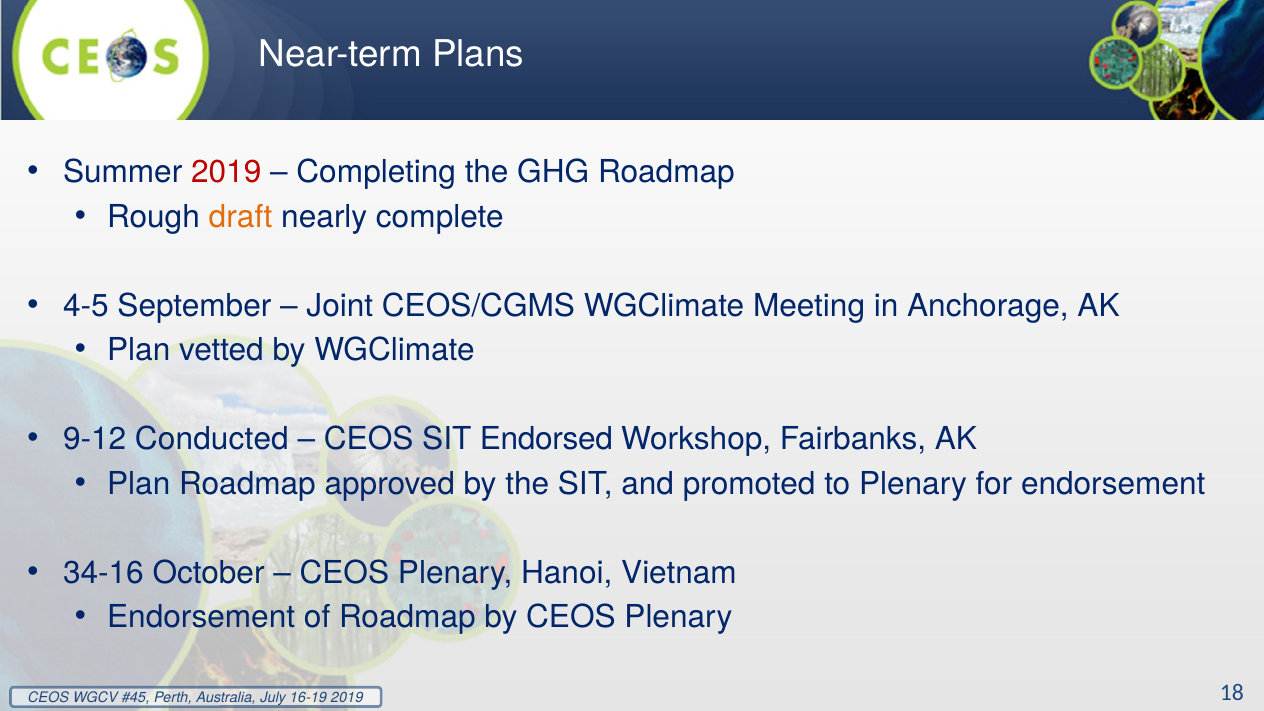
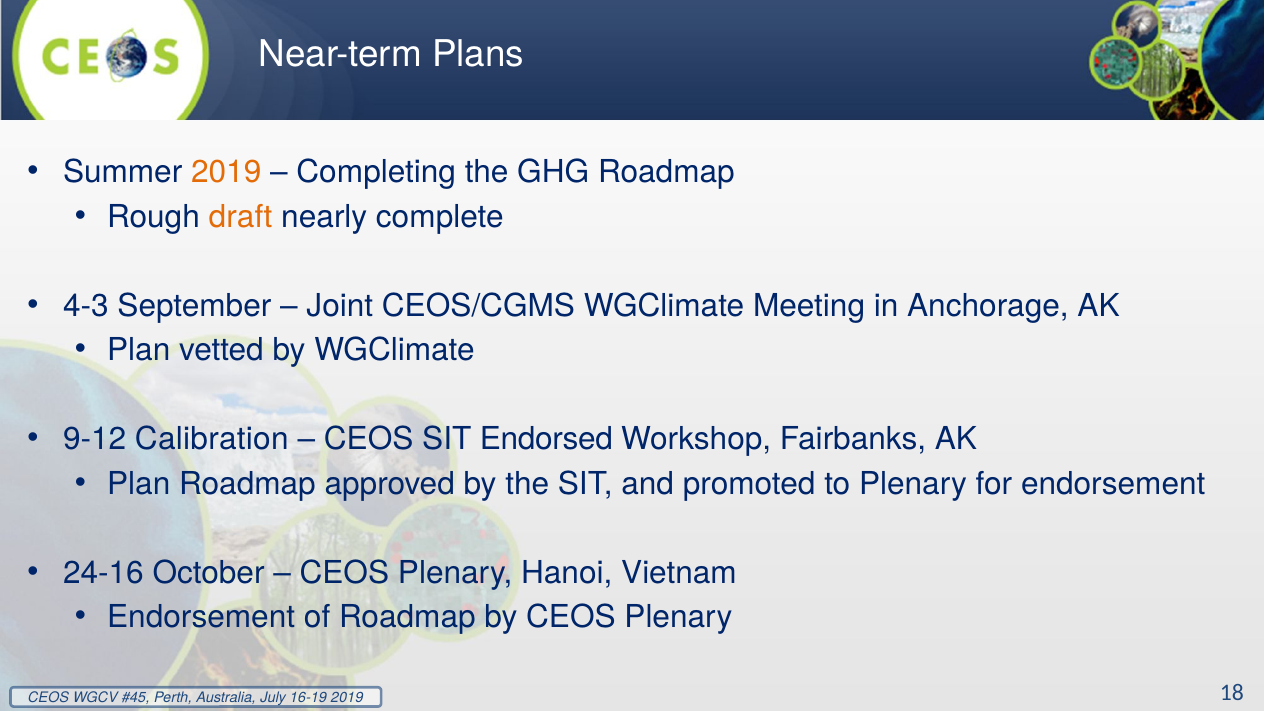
2019 at (226, 172) colour: red -> orange
4-5: 4-5 -> 4-3
Conducted: Conducted -> Calibration
34-16: 34-16 -> 24-16
